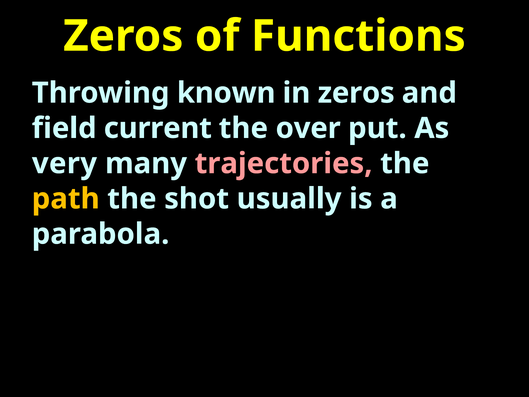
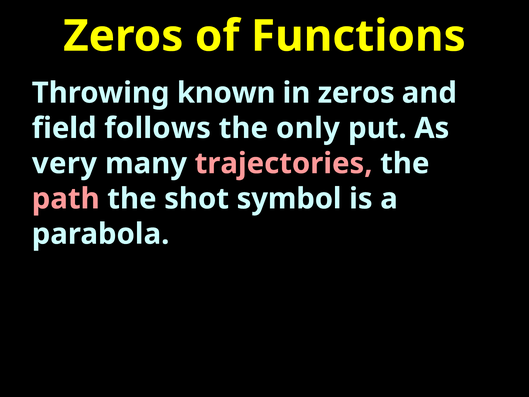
current: current -> follows
over: over -> only
path colour: yellow -> pink
usually: usually -> symbol
